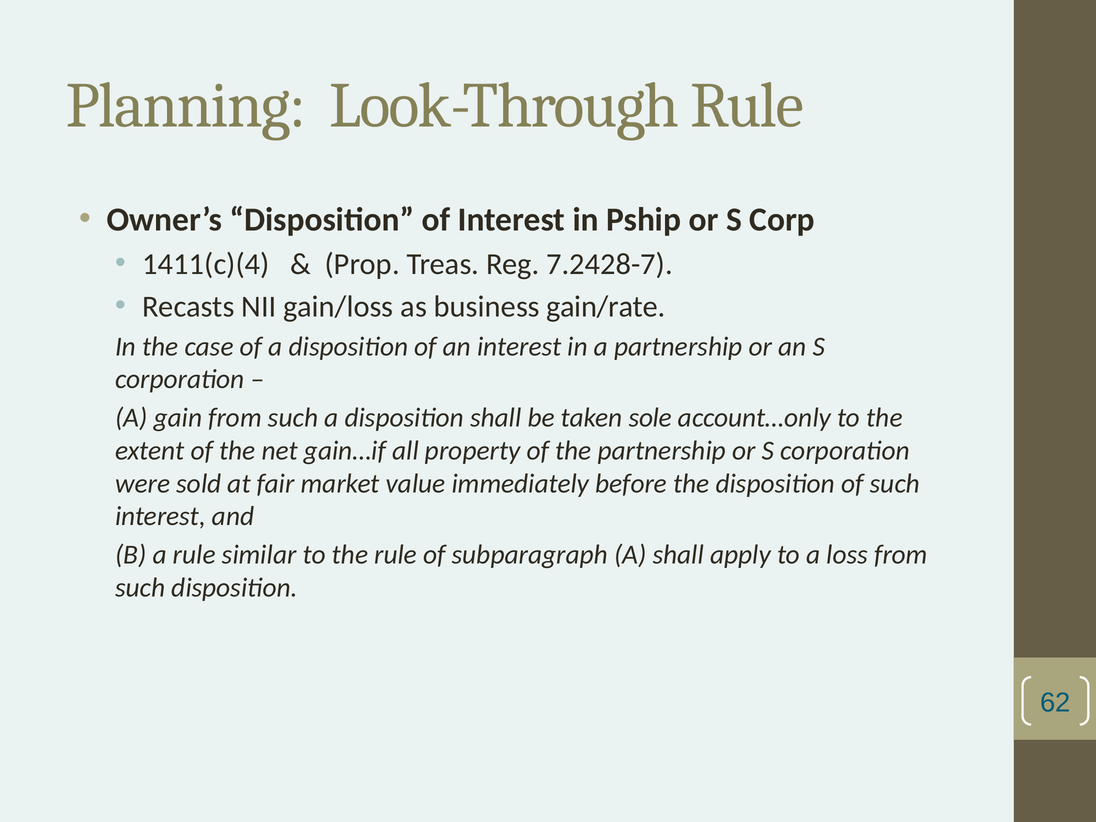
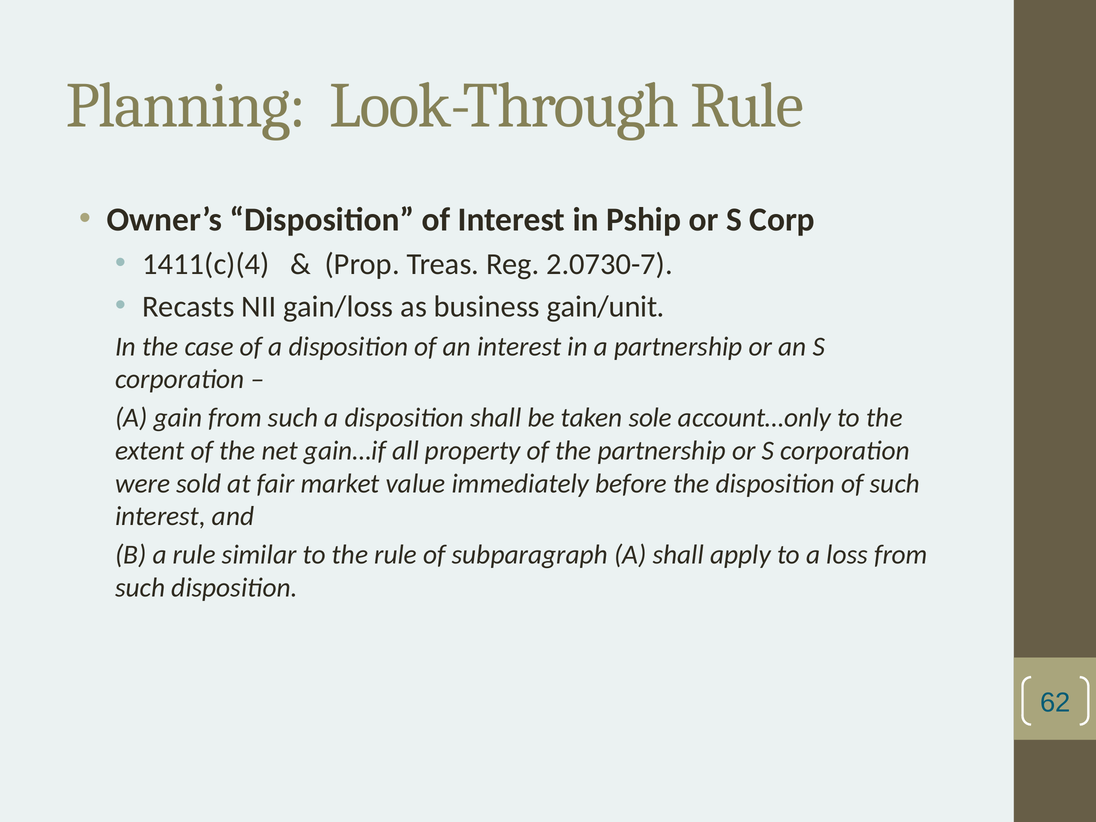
7.2428-7: 7.2428-7 -> 2.0730-7
gain/rate: gain/rate -> gain/unit
